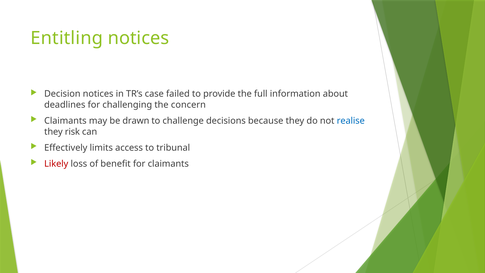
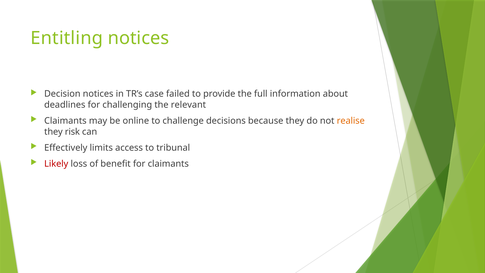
concern: concern -> relevant
drawn: drawn -> online
realise colour: blue -> orange
